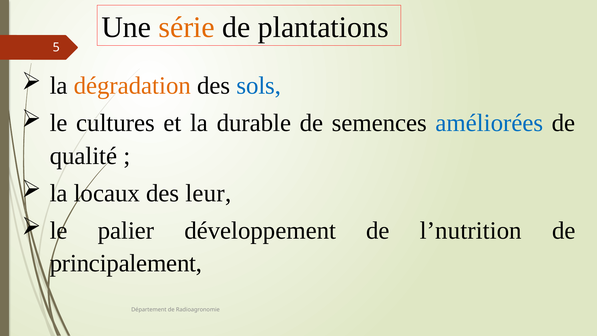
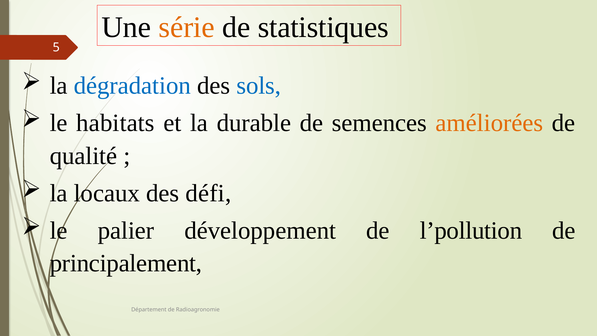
plantations: plantations -> statistiques
dégradation colour: orange -> blue
cultures: cultures -> habitats
améliorées colour: blue -> orange
leur: leur -> défi
l’nutrition: l’nutrition -> l’pollution
